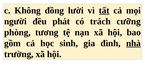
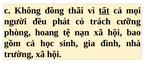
lười: lười -> thãi
tương: tương -> hoang
nhà underline: present -> none
